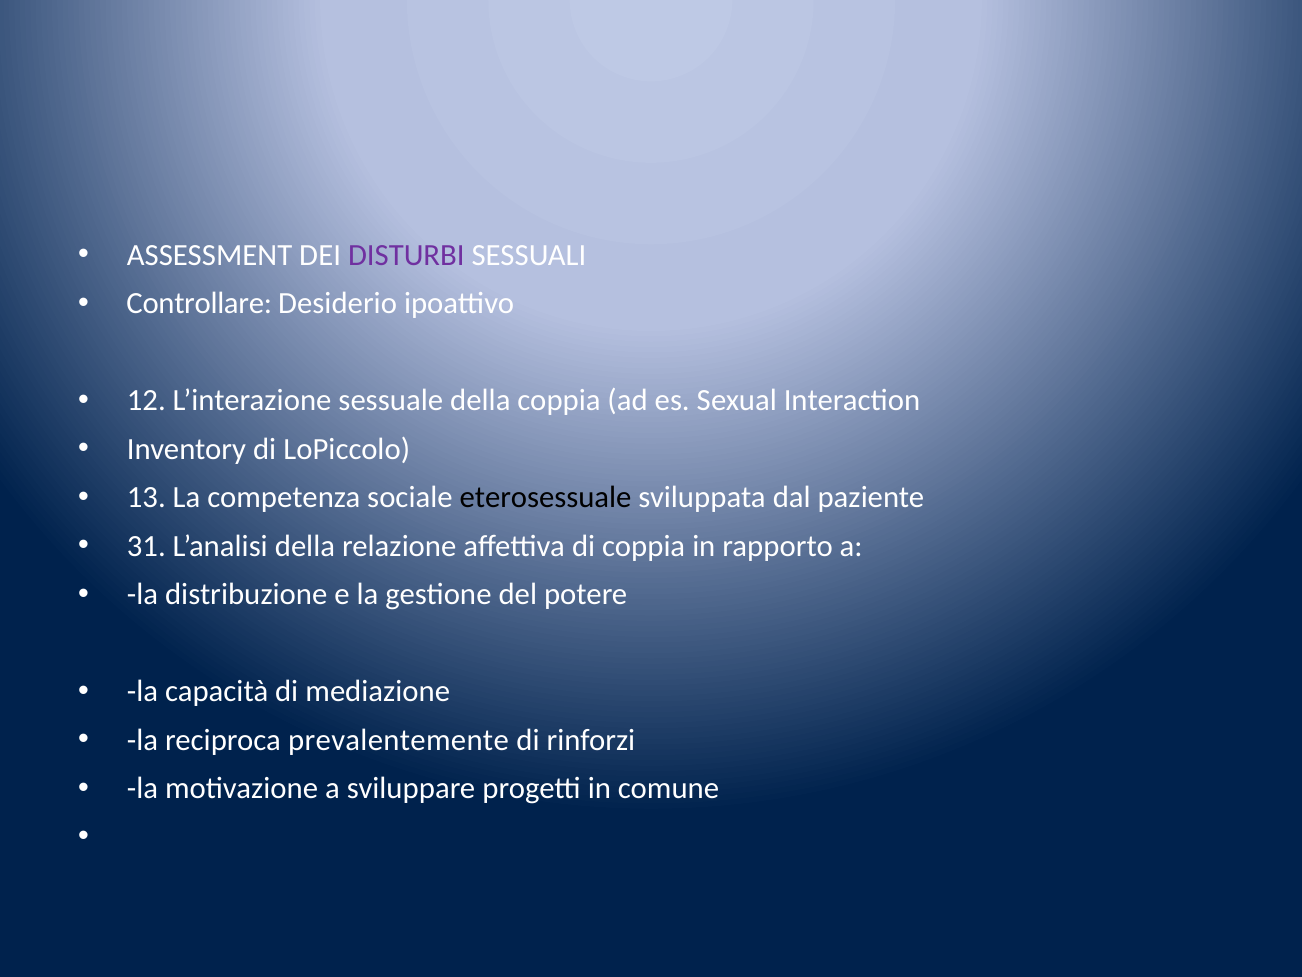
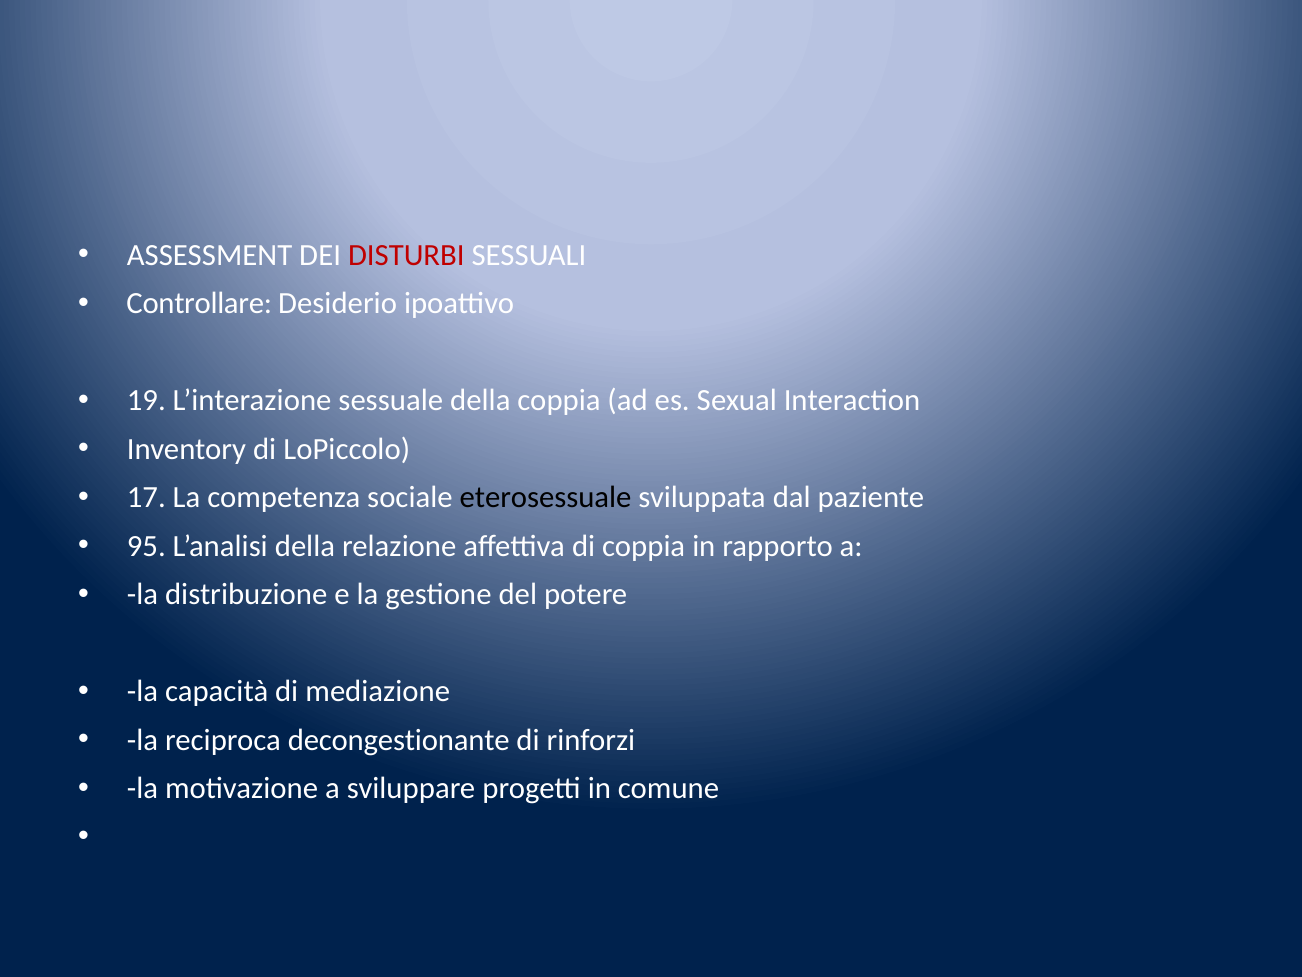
DISTURBI colour: purple -> red
12: 12 -> 19
13: 13 -> 17
31: 31 -> 95
prevalentemente: prevalentemente -> decongestionante
